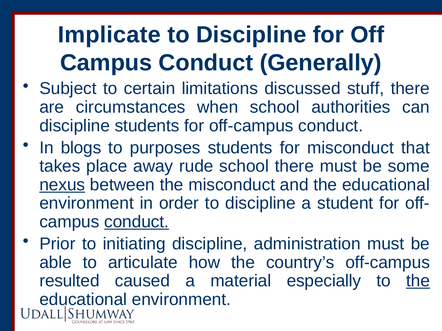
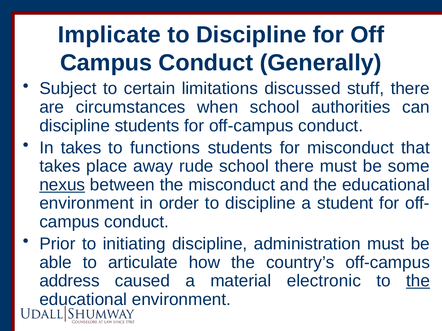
In blogs: blogs -> takes
purposes: purposes -> functions
conduct at (137, 222) underline: present -> none
resulted: resulted -> address
especially: especially -> electronic
